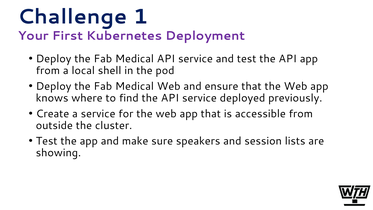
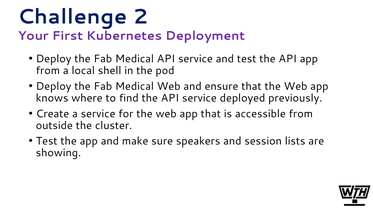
1: 1 -> 2
